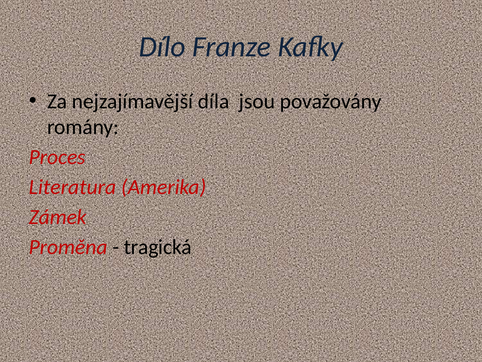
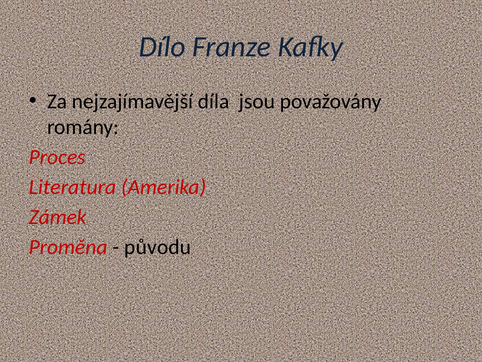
tragická: tragická -> původu
